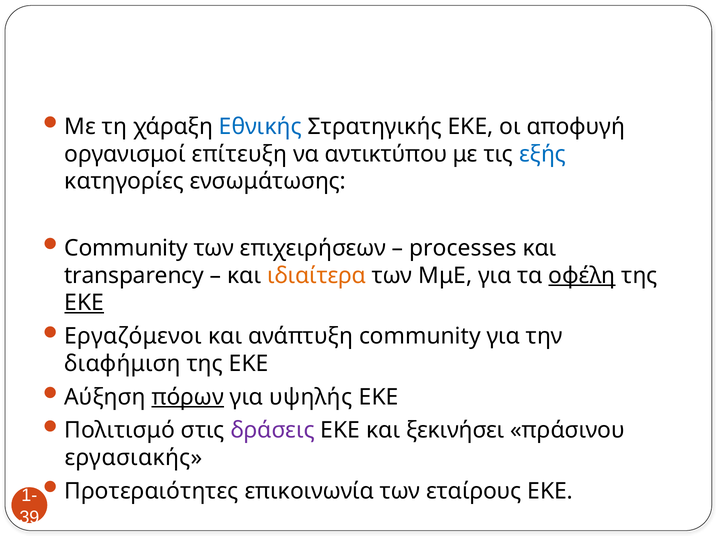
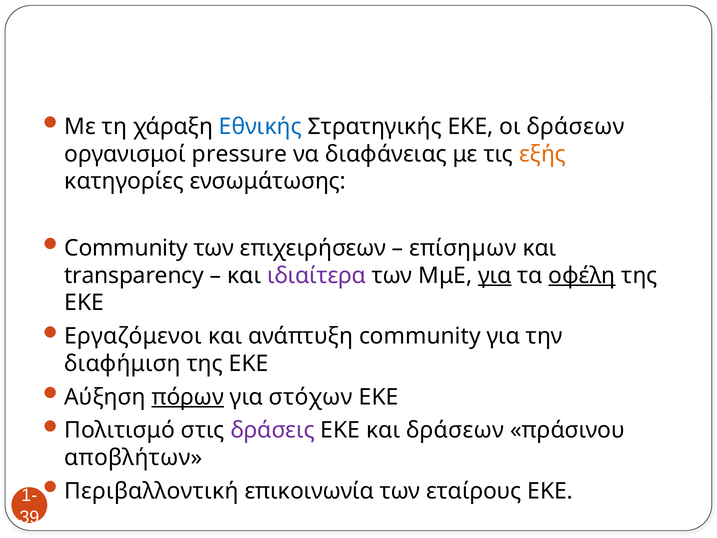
οι αποφυγή: αποφυγή -> δράσεων
επίτευξη: επίτευξη -> pressure
αντικτύπου: αντικτύπου -> διαφάνειας
εξής colour: blue -> orange
processes: processes -> επίσηµων
ιδιαίτερα colour: orange -> purple
για at (495, 275) underline: none -> present
ΕΚΕ at (84, 303) underline: present -> none
υψηλής: υψηλής -> στόχων
και ξεκινήσει: ξεκινήσει -> δράσεων
εργασιακής: εργασιακής -> αποβλήτων
Προτεραιότητες: Προτεραιότητες -> Περιβαλλοντική
